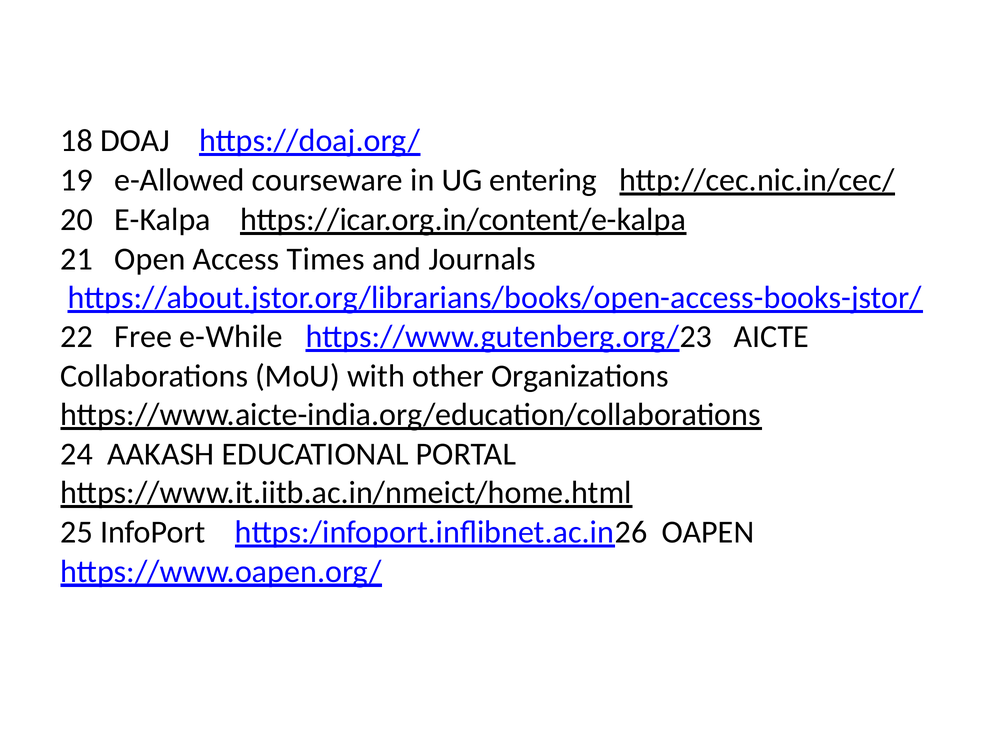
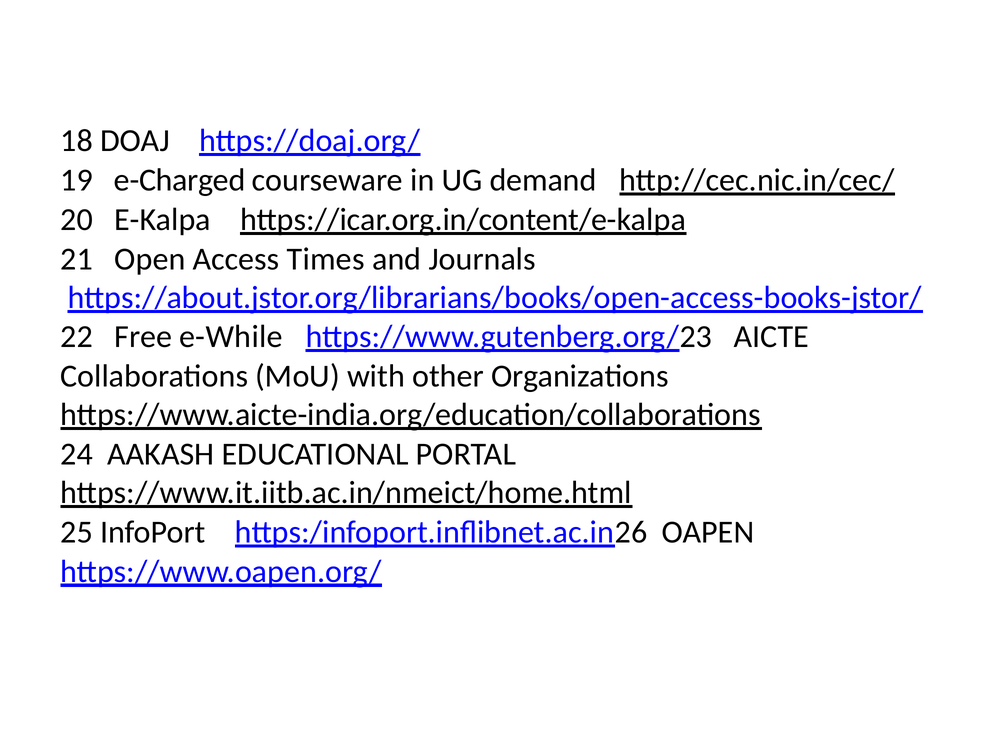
e-Allowed: e-Allowed -> e-Charged
entering: entering -> demand
